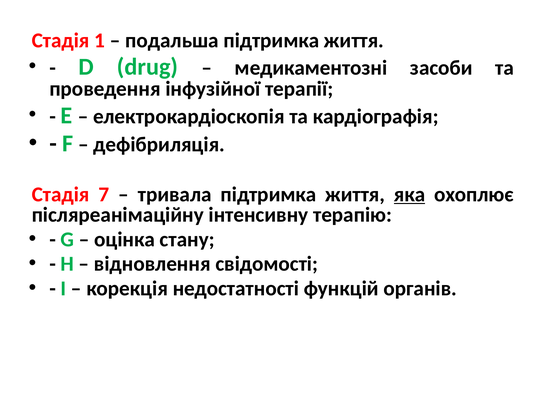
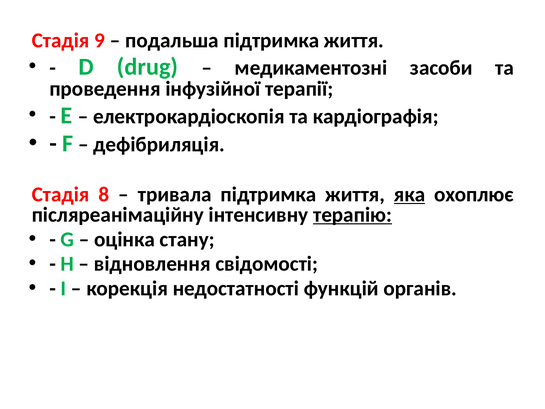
1: 1 -> 9
7: 7 -> 8
терапію underline: none -> present
